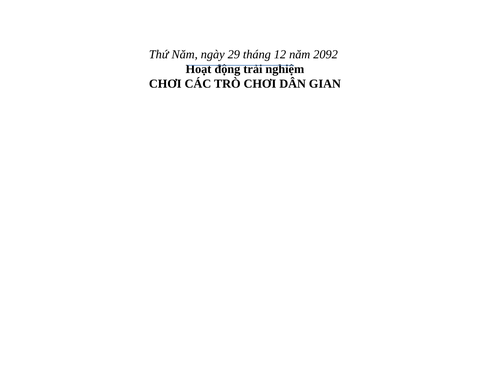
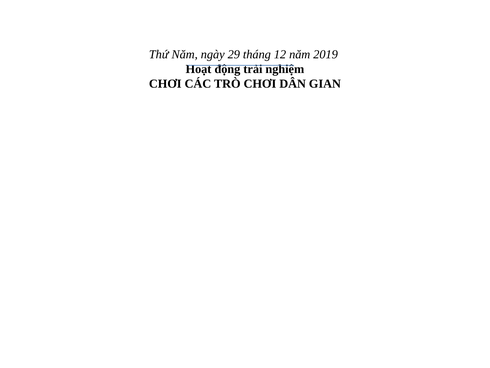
2092: 2092 -> 2019
